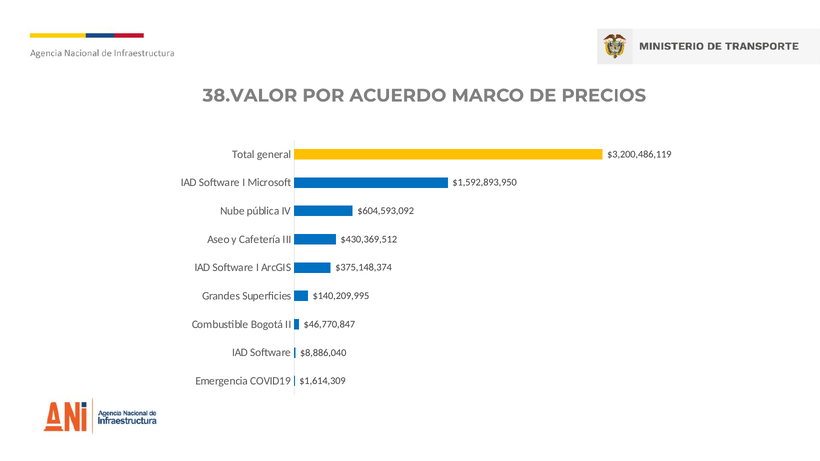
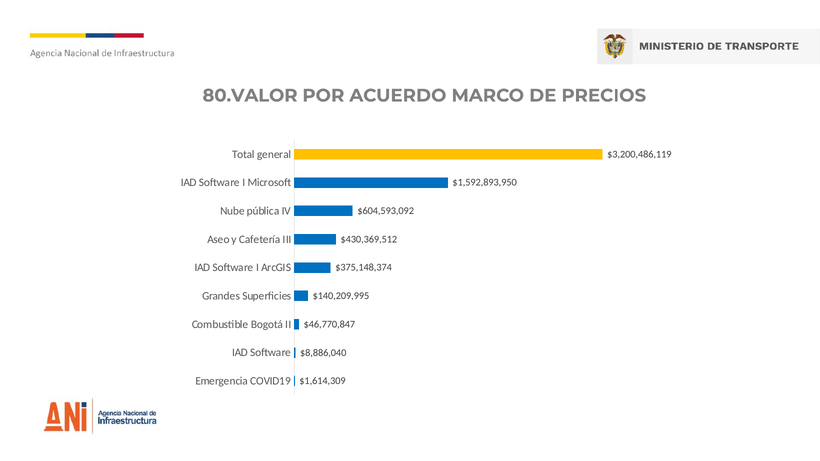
38.VALOR: 38.VALOR -> 80.VALOR
